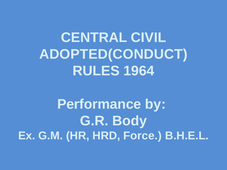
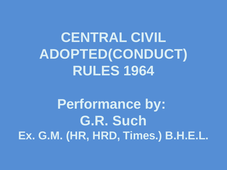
Body: Body -> Such
Force: Force -> Times
